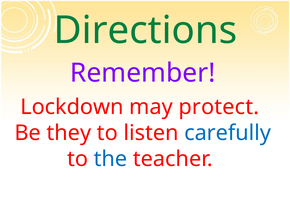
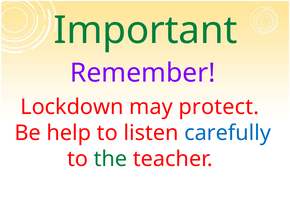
Directions: Directions -> Important
they: they -> help
the colour: blue -> green
